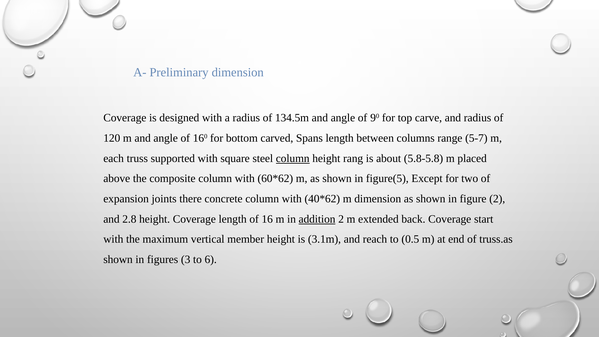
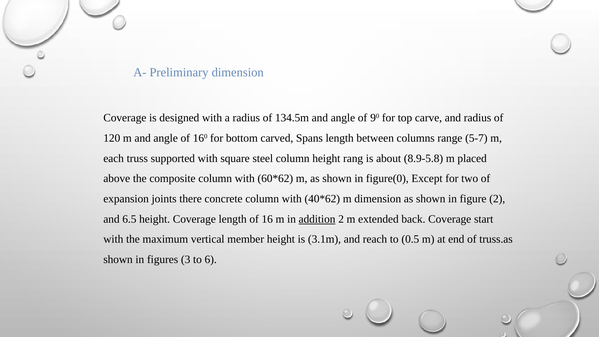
column at (293, 158) underline: present -> none
5.8-5.8: 5.8-5.8 -> 8.9-5.8
figure(5: figure(5 -> figure(0
2.8: 2.8 -> 6.5
